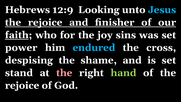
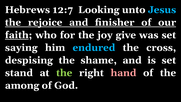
12:9: 12:9 -> 12:7
sins: sins -> give
power: power -> saying
the at (64, 73) colour: pink -> light green
hand colour: light green -> pink
rejoice at (22, 85): rejoice -> among
